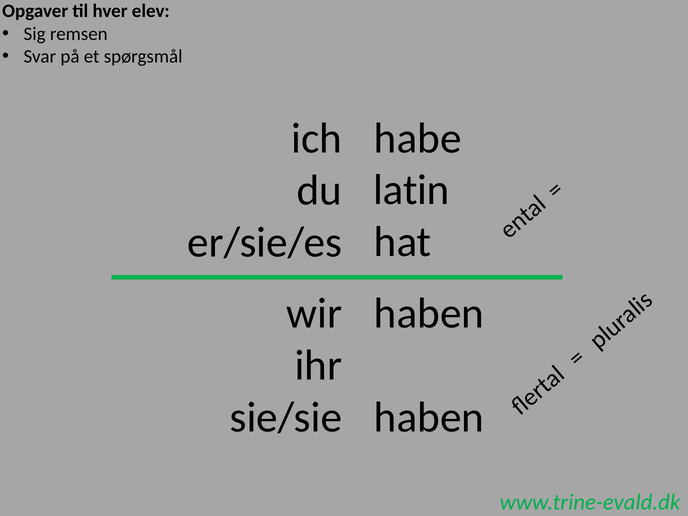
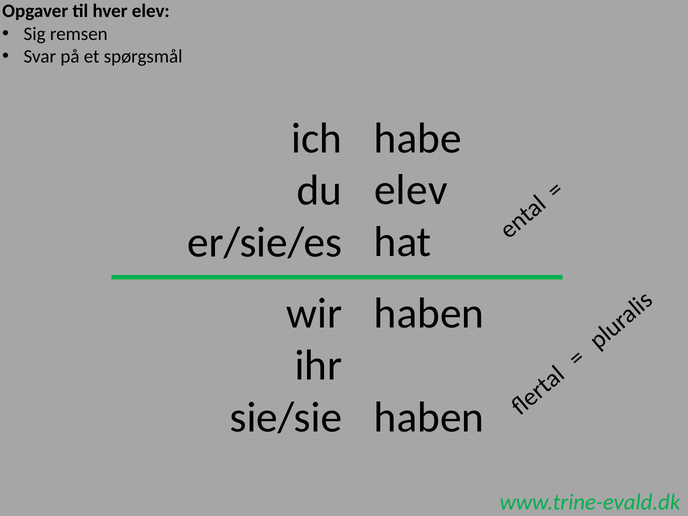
latin at (411, 190): latin -> elev
